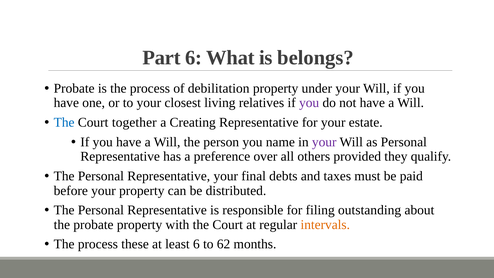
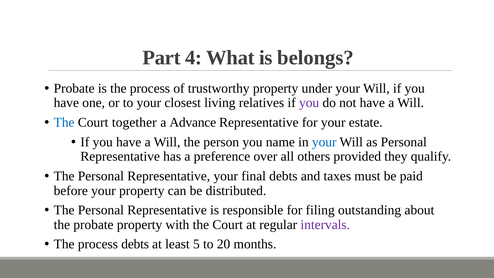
Part 6: 6 -> 4
debilitation: debilitation -> trustworthy
Creating: Creating -> Advance
your at (324, 142) colour: purple -> blue
intervals colour: orange -> purple
process these: these -> debts
least 6: 6 -> 5
62: 62 -> 20
